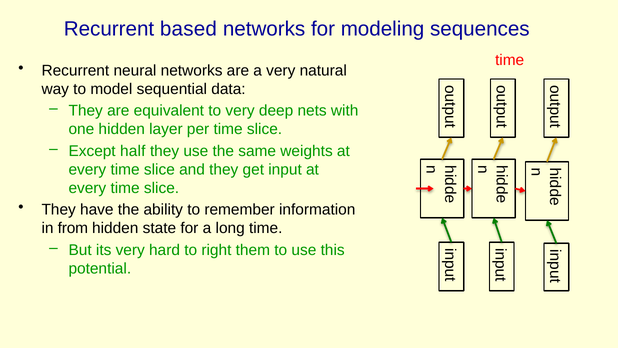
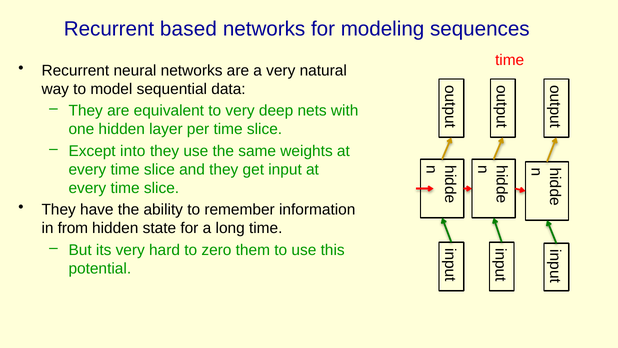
half: half -> into
right: right -> zero
